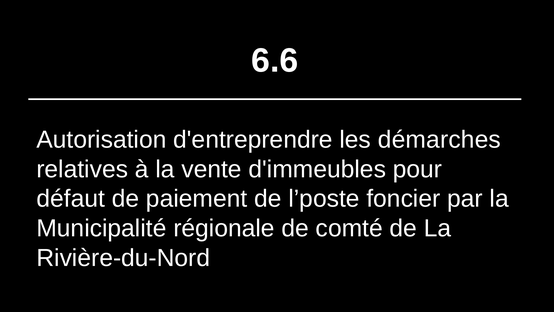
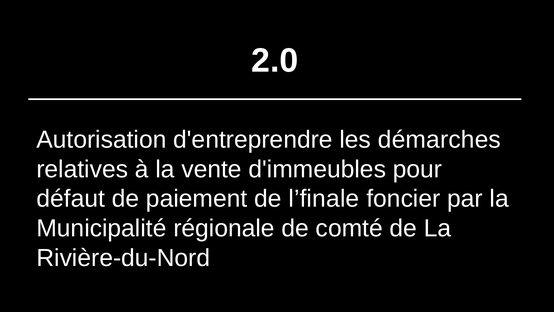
6.6: 6.6 -> 2.0
l’poste: l’poste -> l’finale
